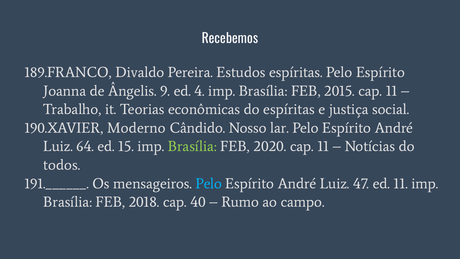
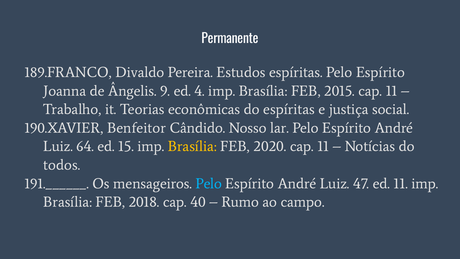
Recebemos: Recebemos -> Permanente
Moderno: Moderno -> Benfeitor
Brasília at (192, 146) colour: light green -> yellow
